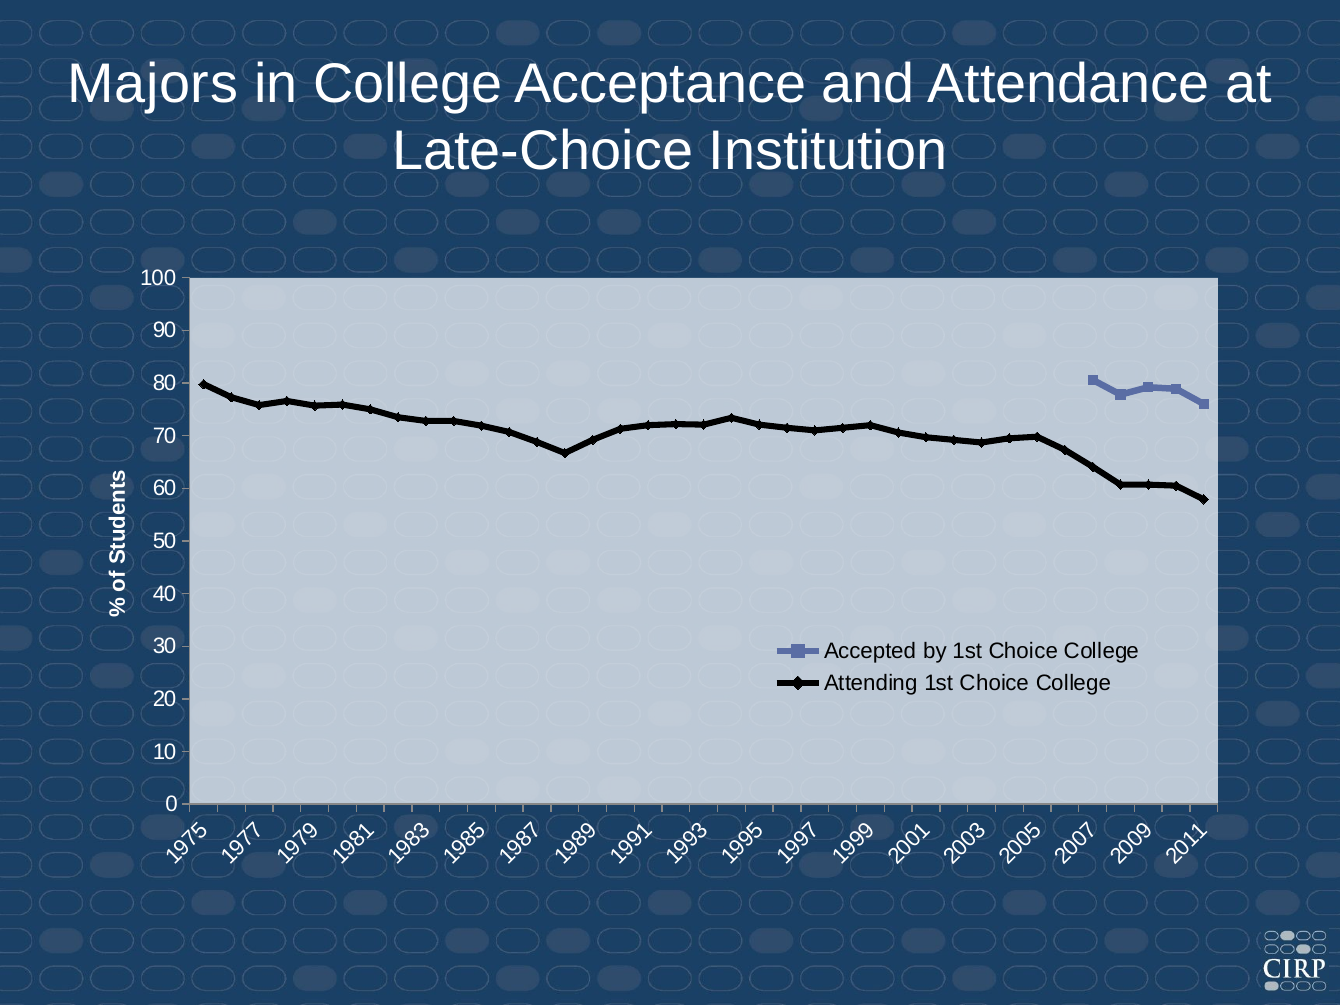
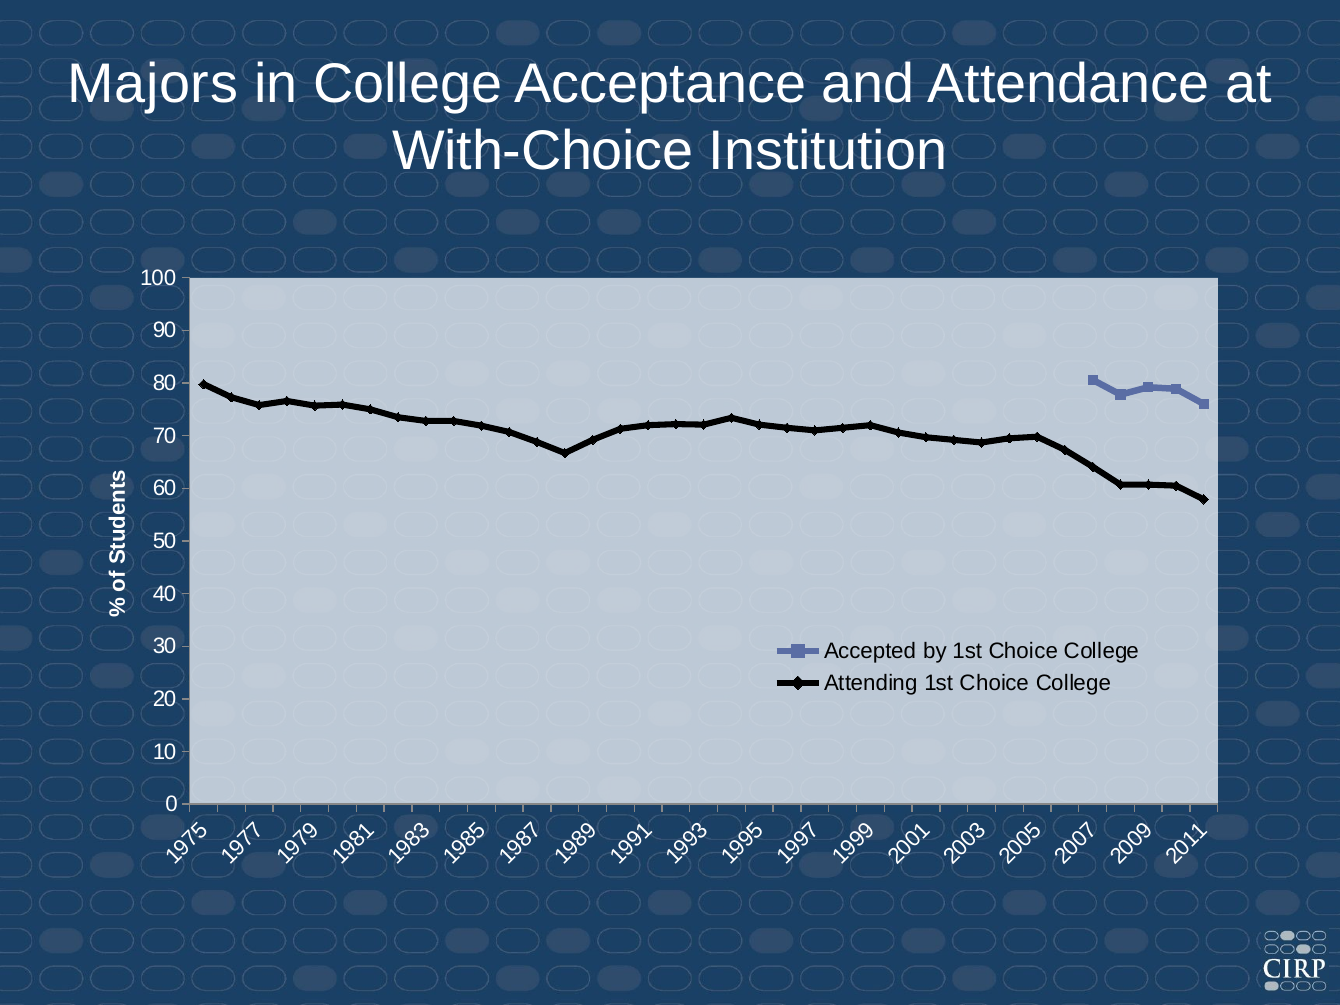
Late-Choice: Late-Choice -> With-Choice
